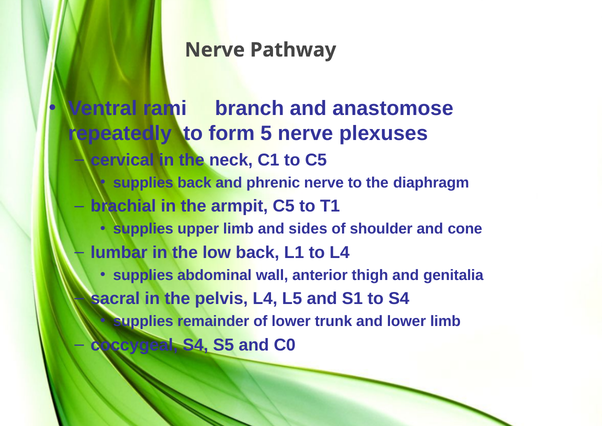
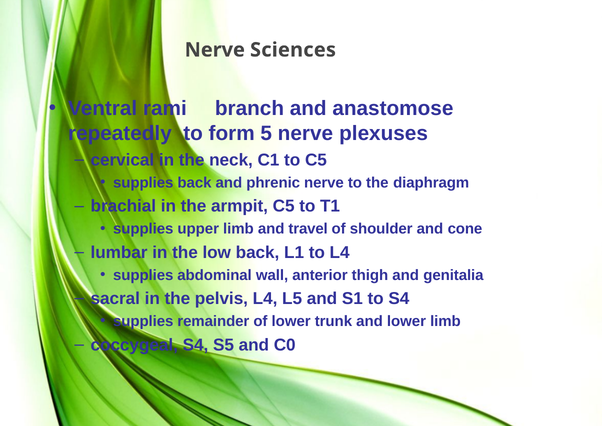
Pathway: Pathway -> Sciences
sides: sides -> travel
